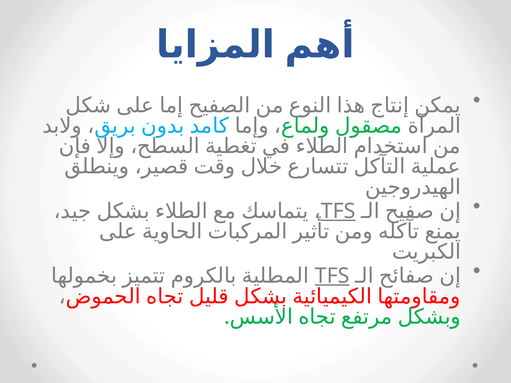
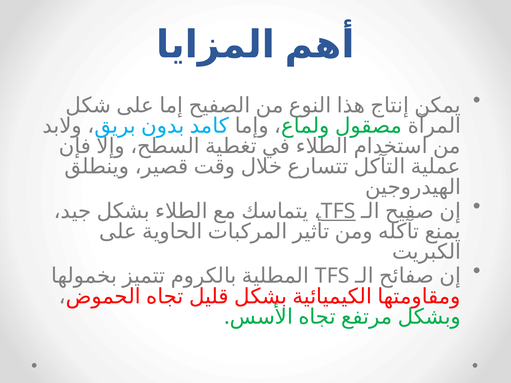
TFS at (332, 276) underline: present -> none
